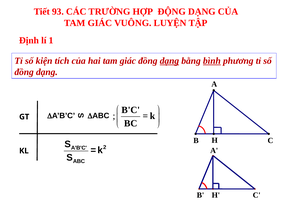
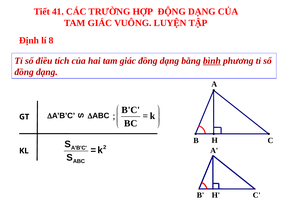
93: 93 -> 41
1: 1 -> 8
kiện: kiện -> điều
dạng at (169, 61) underline: present -> none
